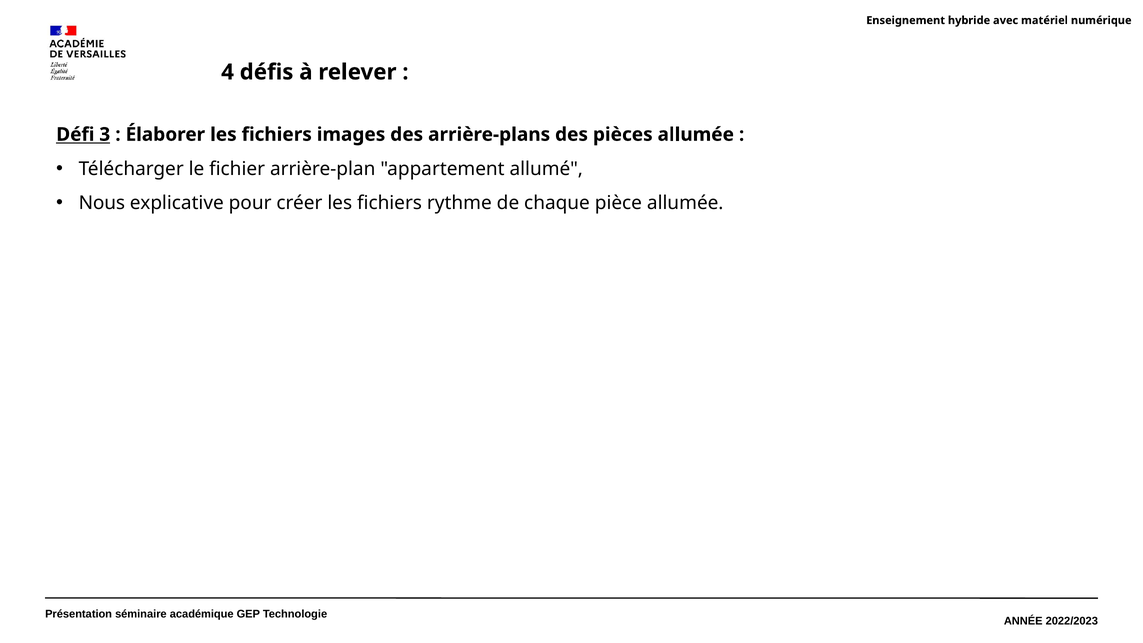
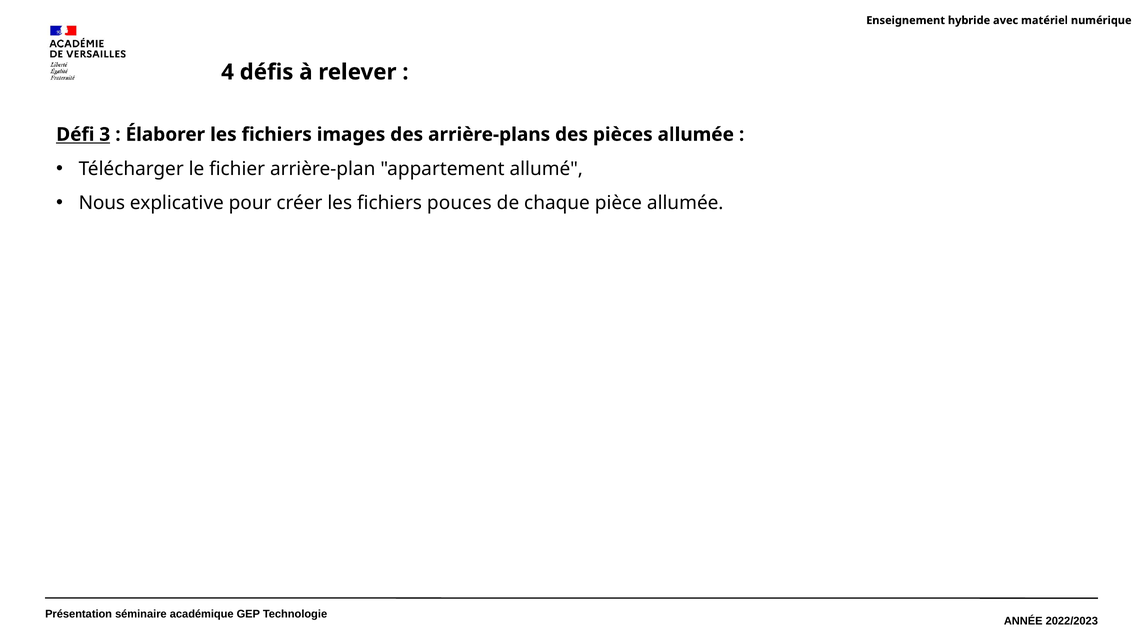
rythme: rythme -> pouces
